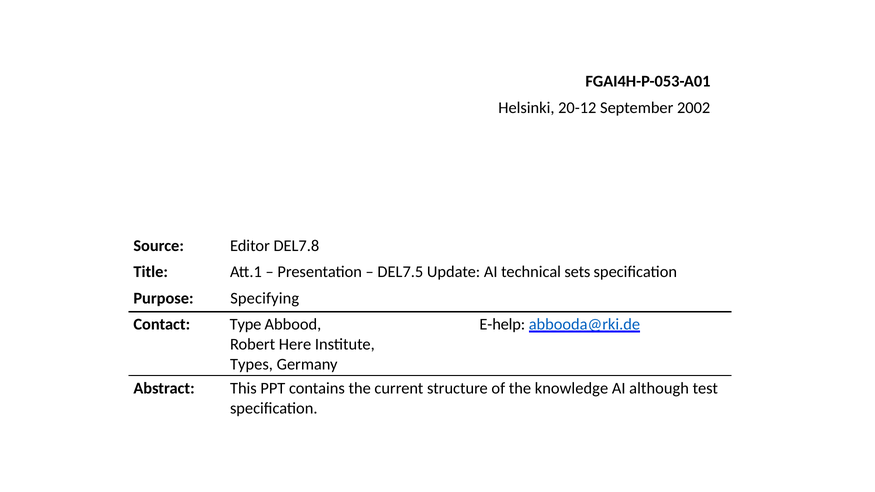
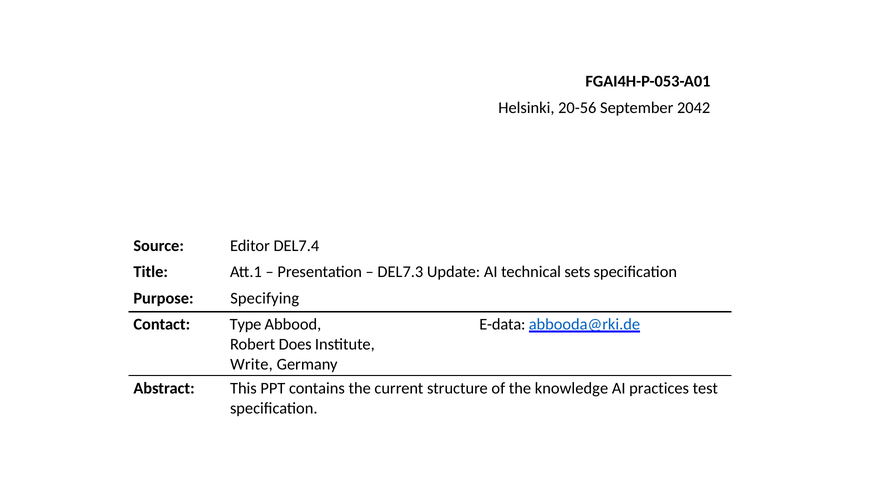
20-12: 20-12 -> 20-56
2002: 2002 -> 2042
DEL7.8: DEL7.8 -> DEL7.4
DEL7.5: DEL7.5 -> DEL7.3
E-help: E-help -> E-data
Here: Here -> Does
Types: Types -> Write
although: although -> practices
